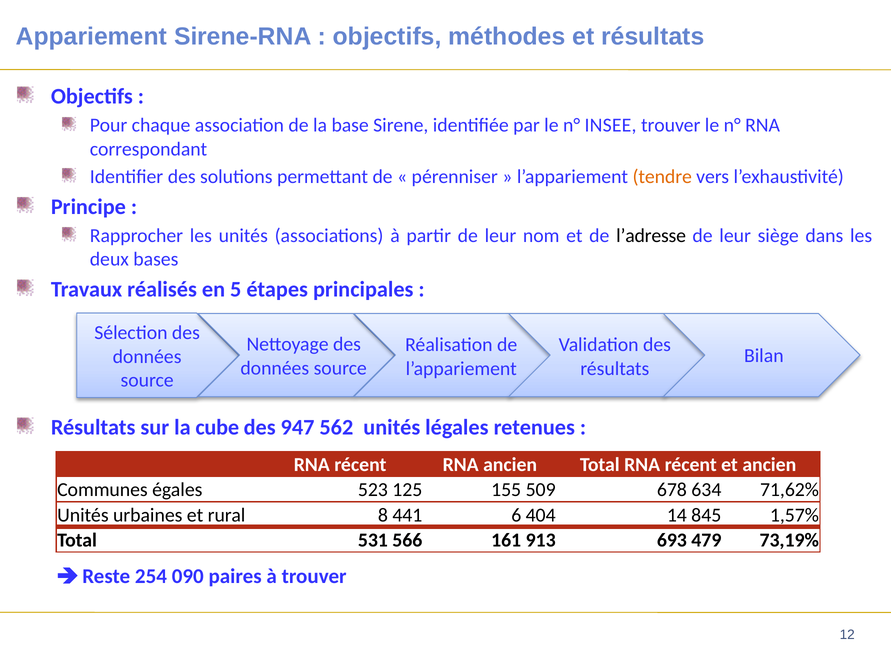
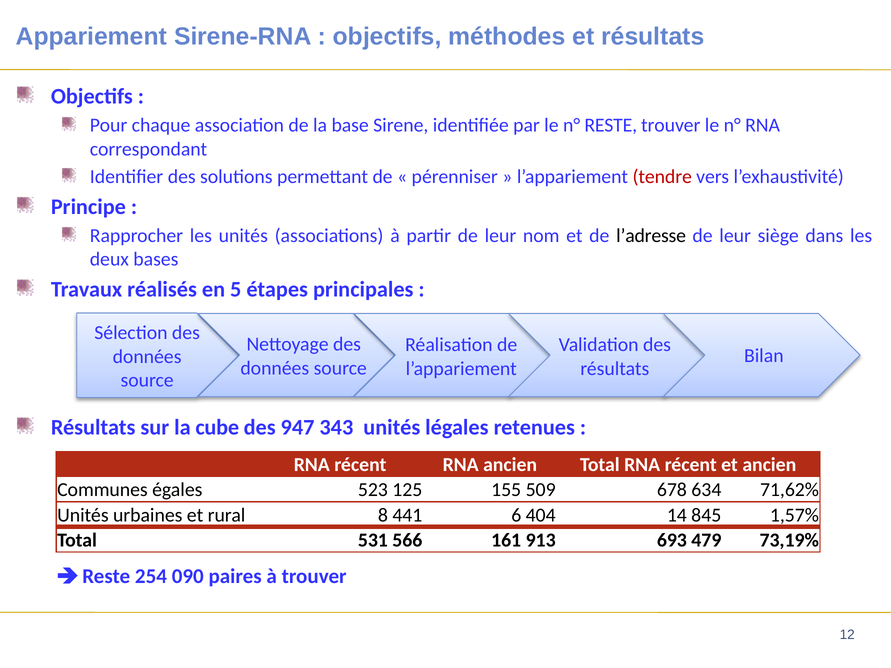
n° INSEE: INSEE -> RESTE
tendre colour: orange -> red
562: 562 -> 343
